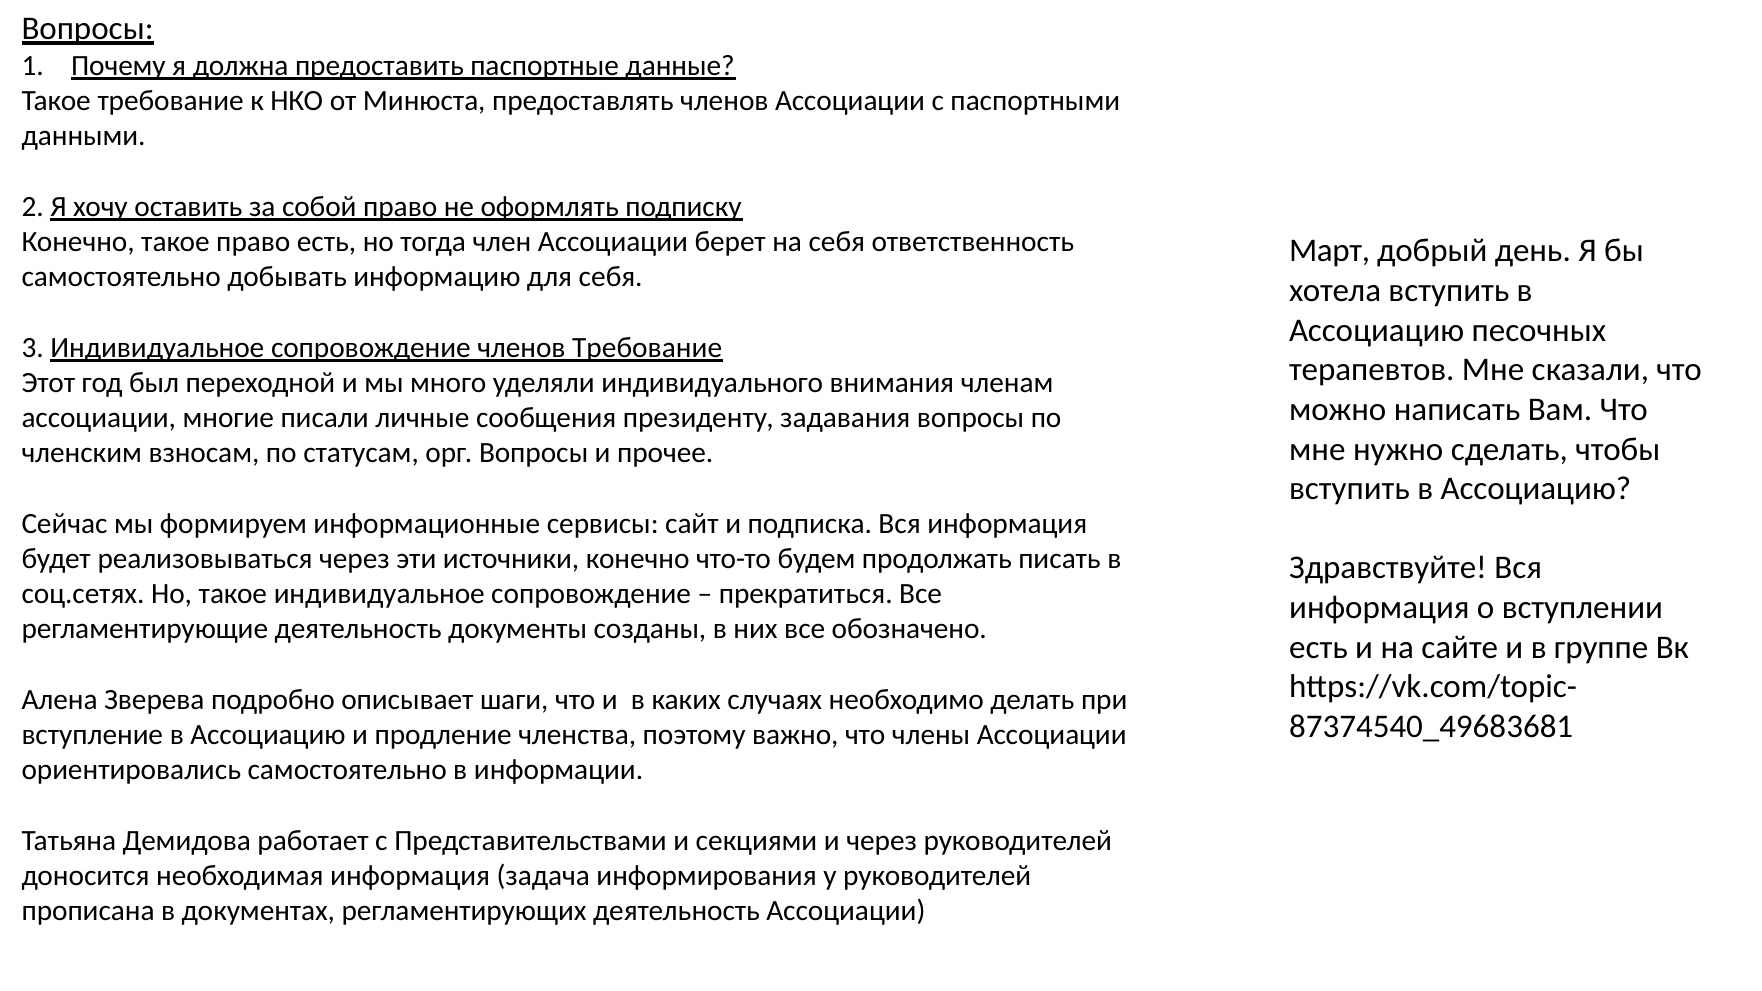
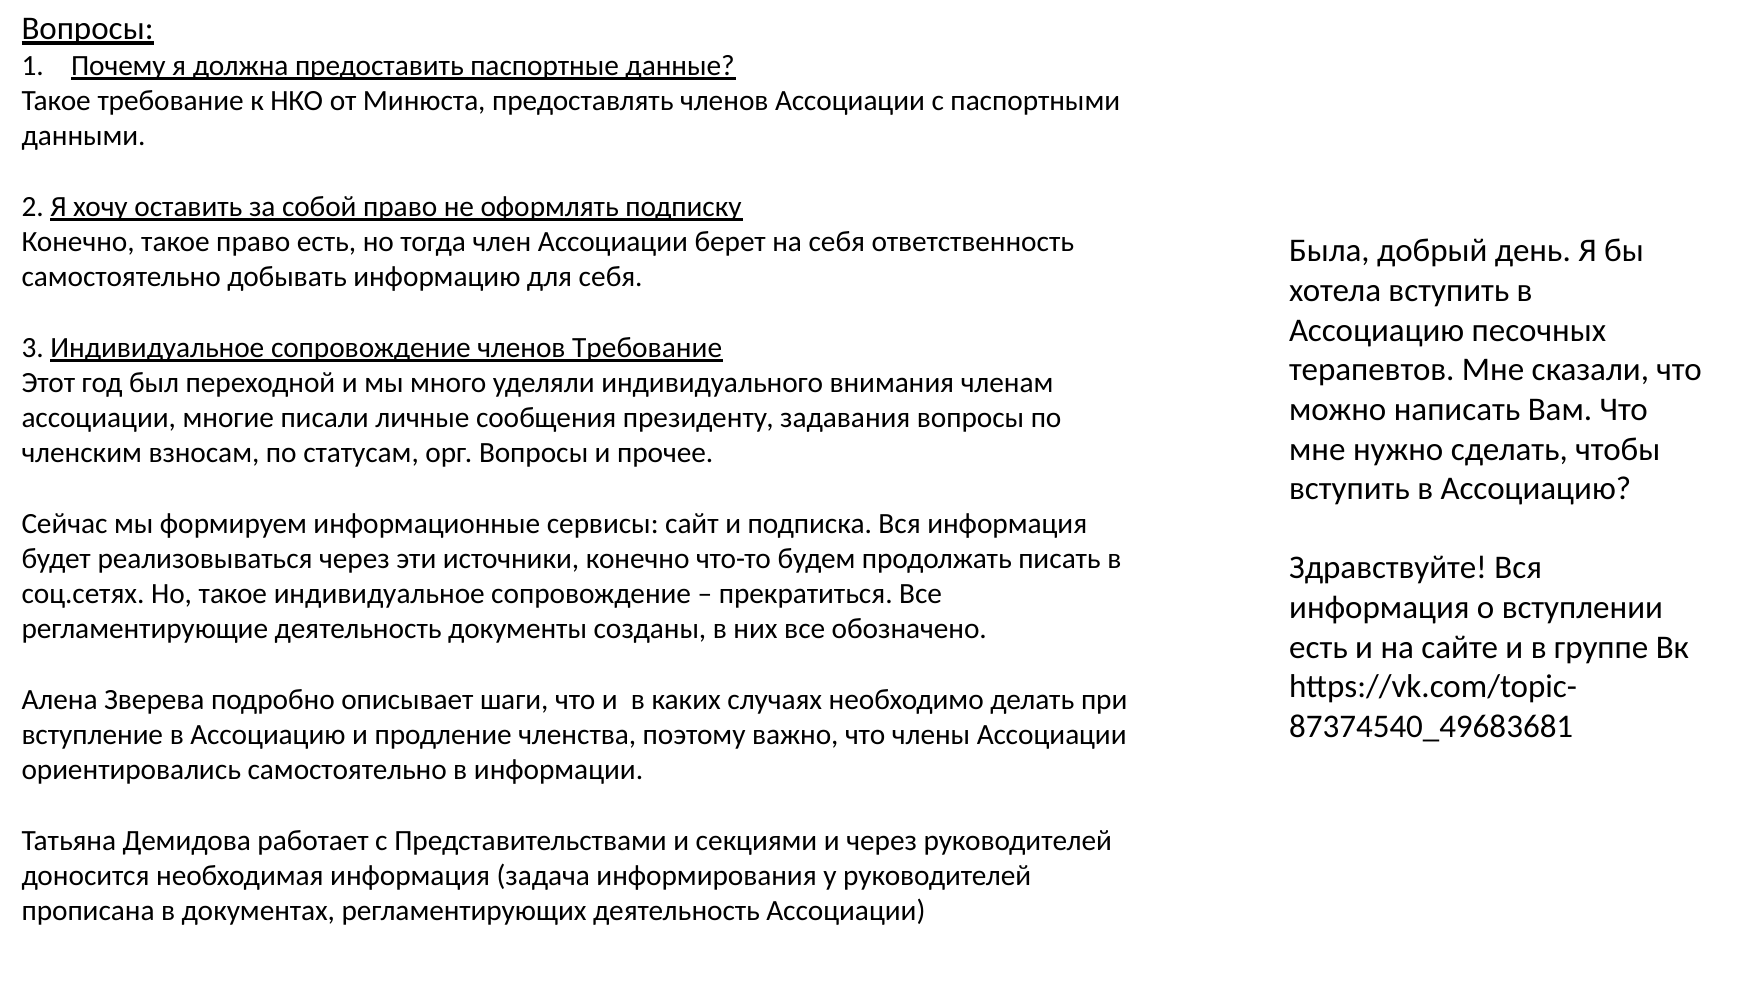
Март: Март -> Была
